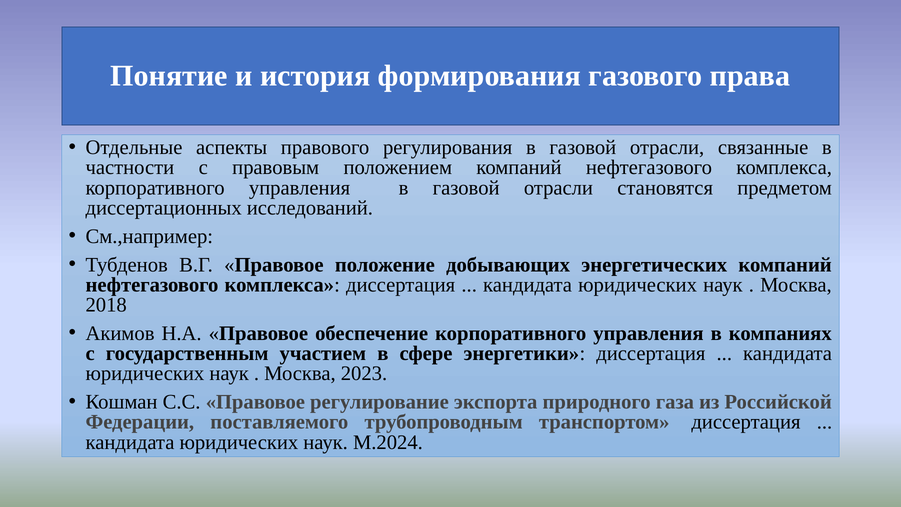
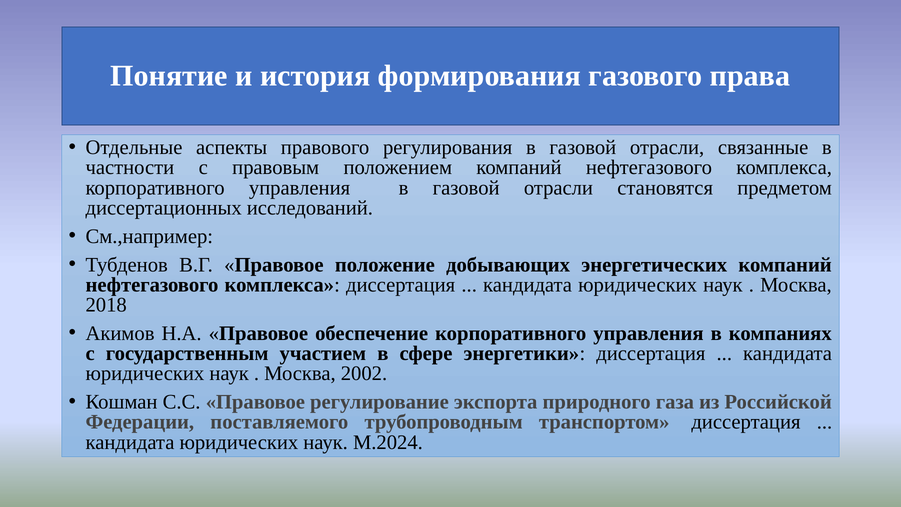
2023: 2023 -> 2002
